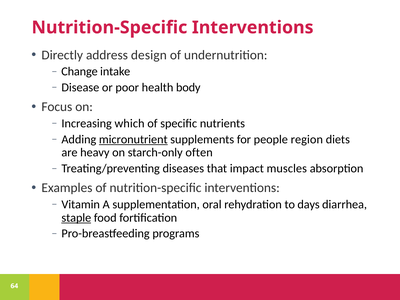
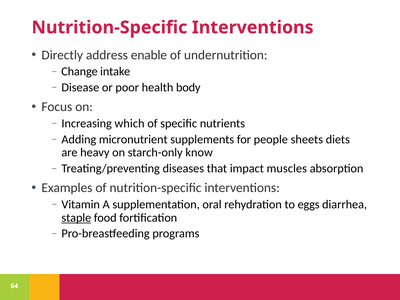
design: design -> enable
micronutrient underline: present -> none
region: region -> sheets
often: often -> know
days: days -> eggs
